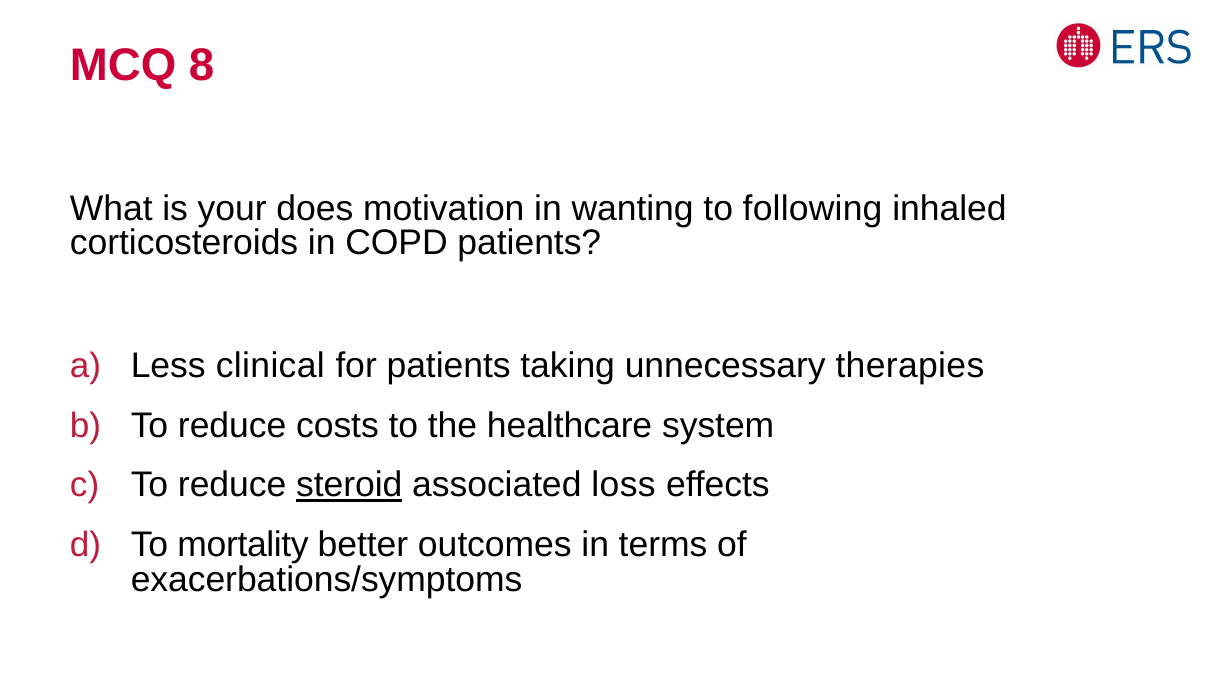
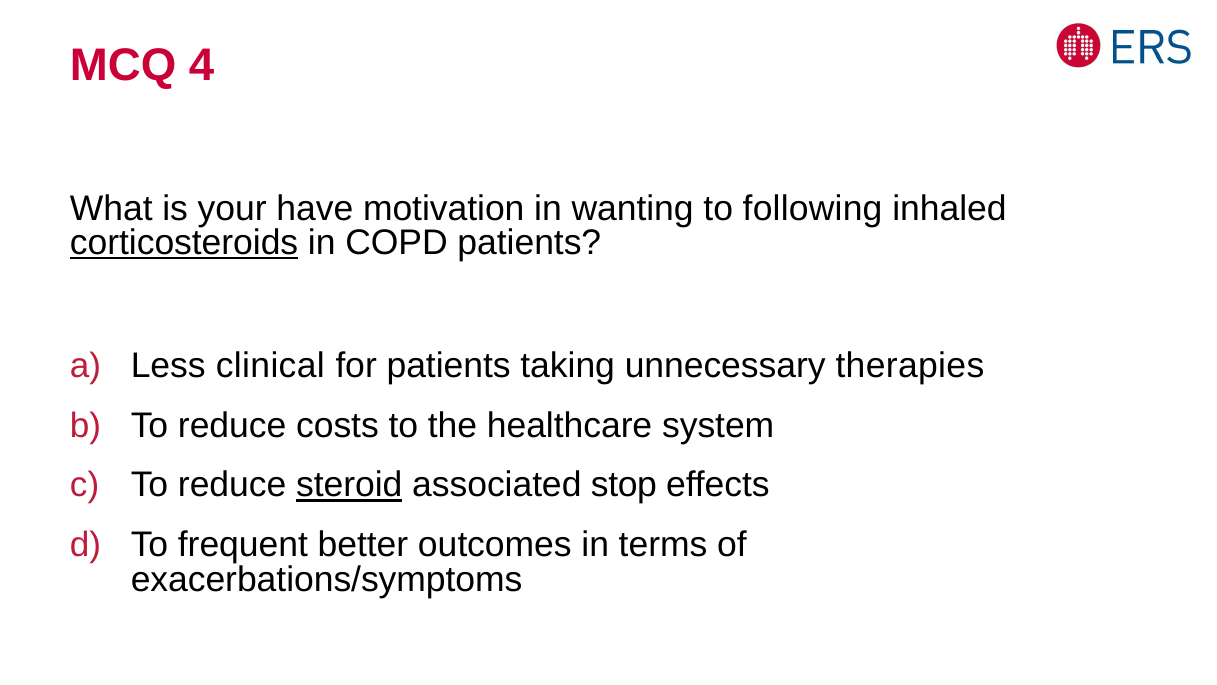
8: 8 -> 4
does: does -> have
corticosteroids underline: none -> present
loss: loss -> stop
mortality: mortality -> frequent
